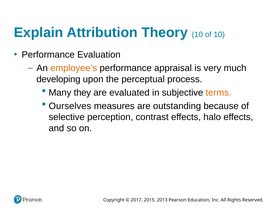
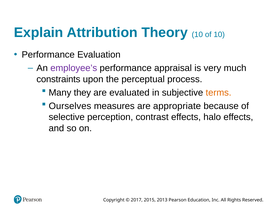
employee’s colour: orange -> purple
developing: developing -> constraints
outstanding: outstanding -> appropriate
